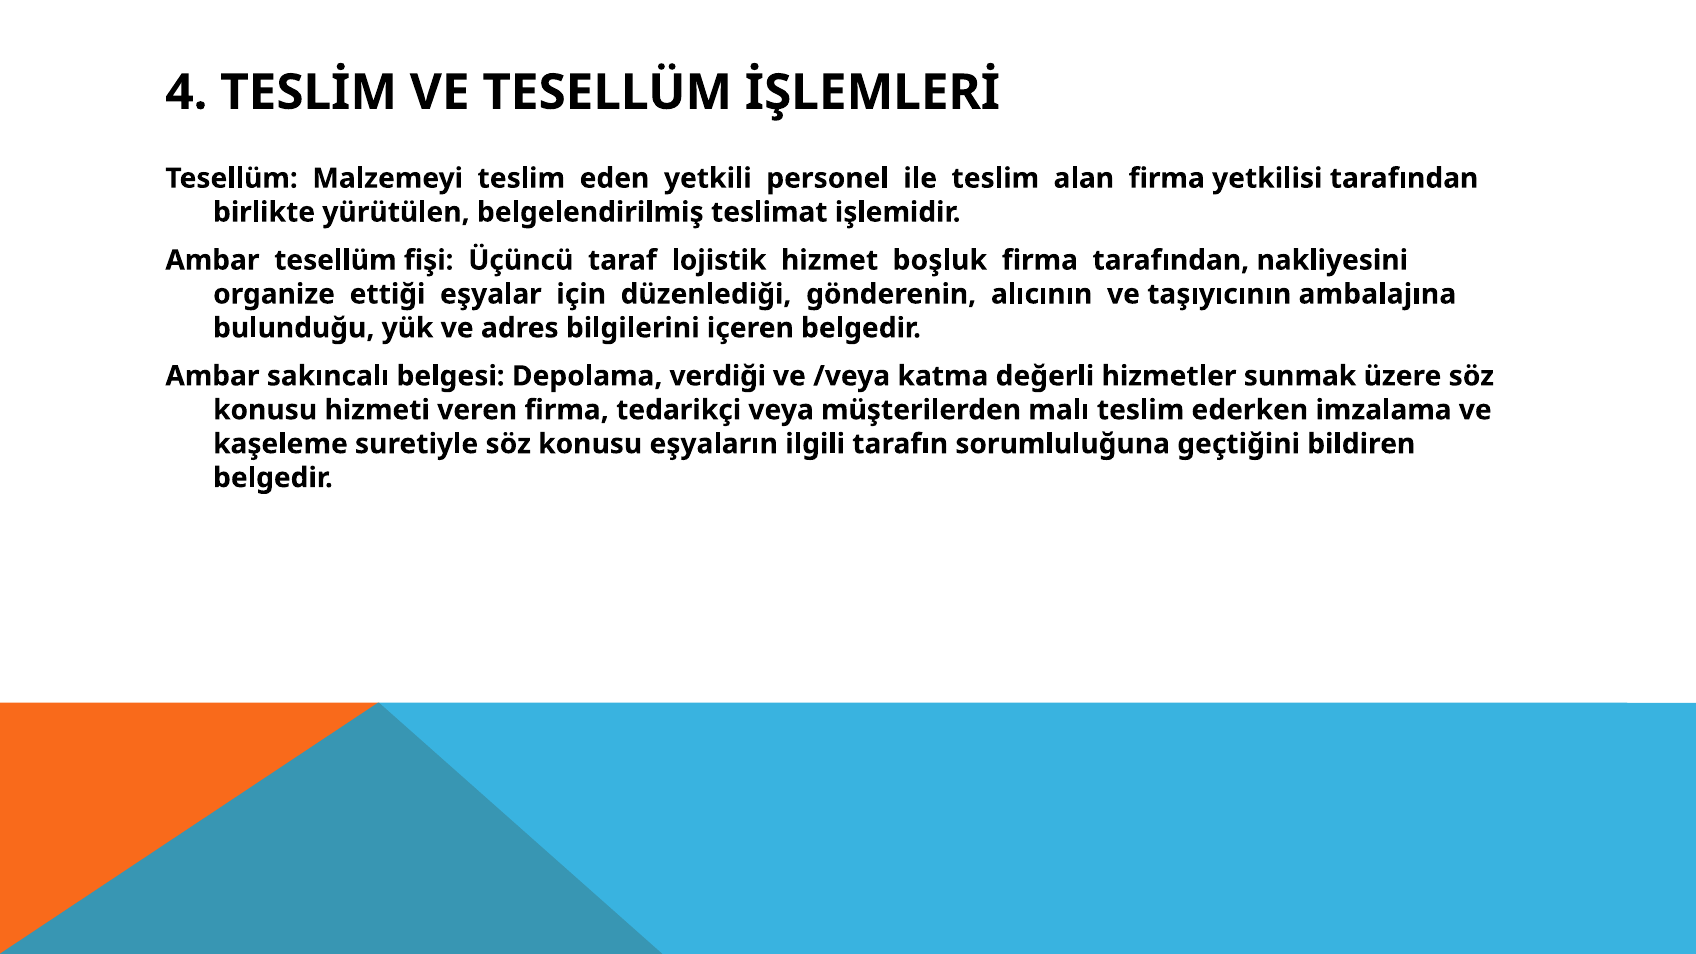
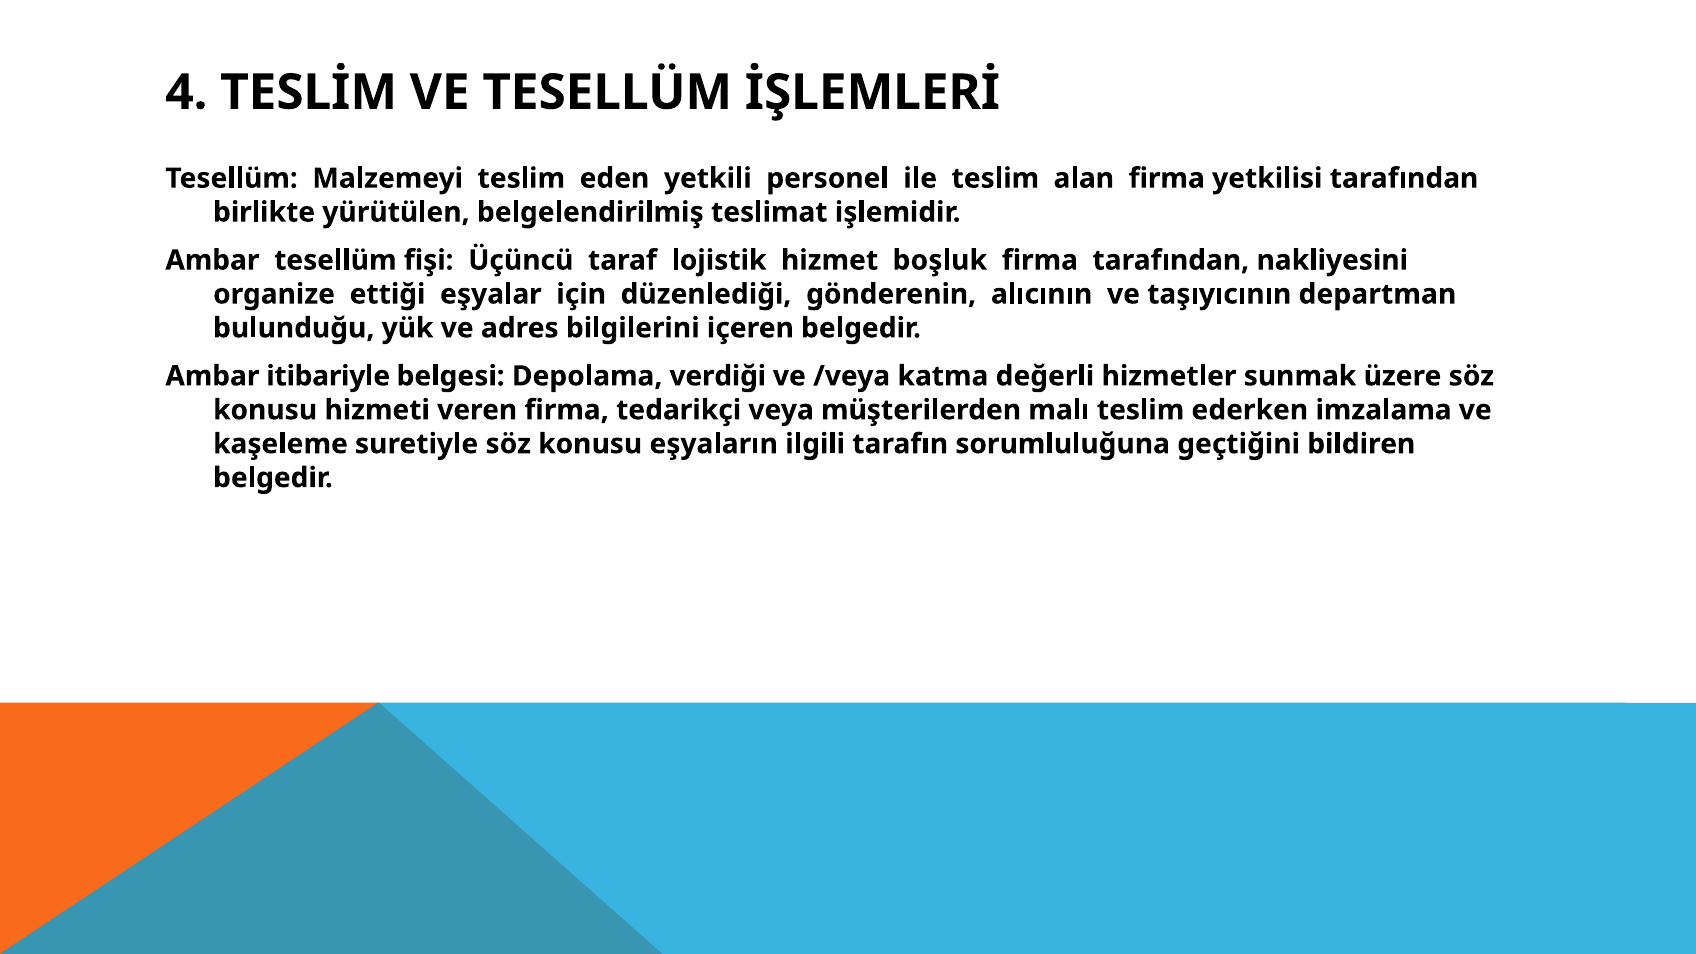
ambalajına: ambalajına -> departman
sakıncalı: sakıncalı -> itibariyle
